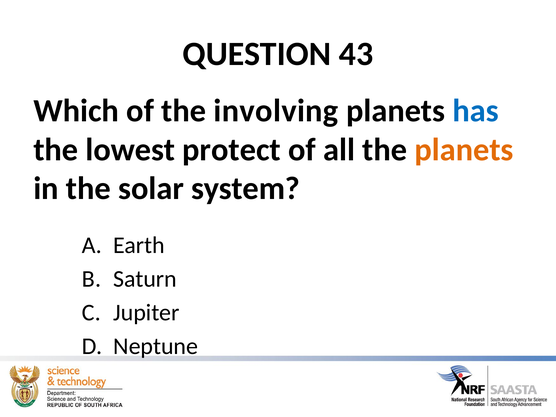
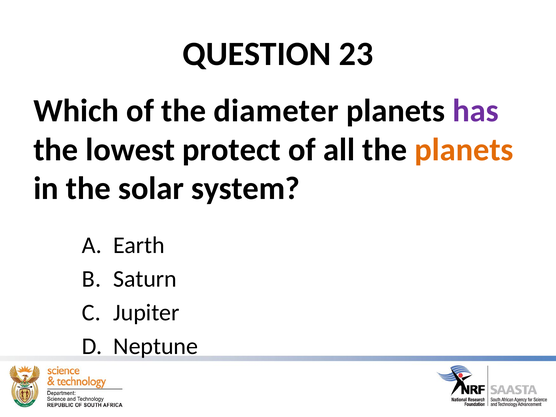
43: 43 -> 23
involving: involving -> diameter
has colour: blue -> purple
